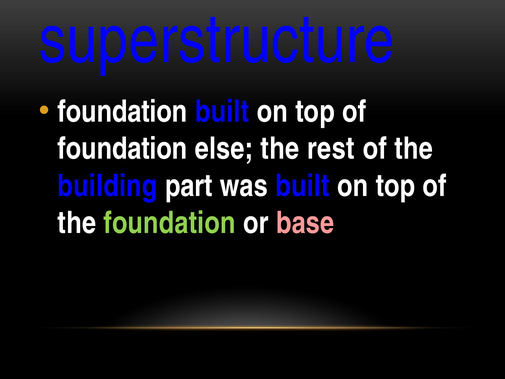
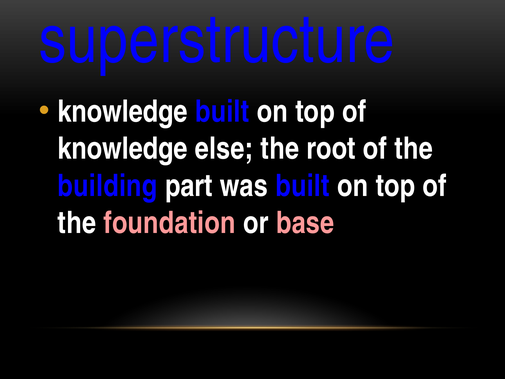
foundation at (123, 112): foundation -> knowledge
foundation at (123, 149): foundation -> knowledge
rest: rest -> root
foundation at (170, 223) colour: light green -> pink
